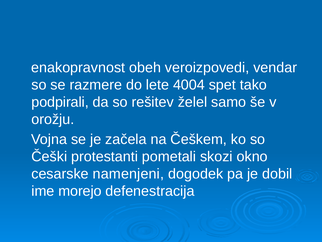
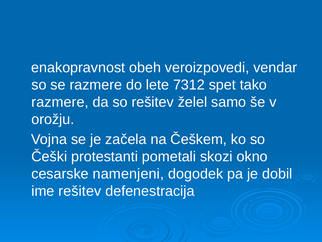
4004: 4004 -> 7312
podpirali at (60, 102): podpirali -> razmere
ime morejo: morejo -> rešitev
